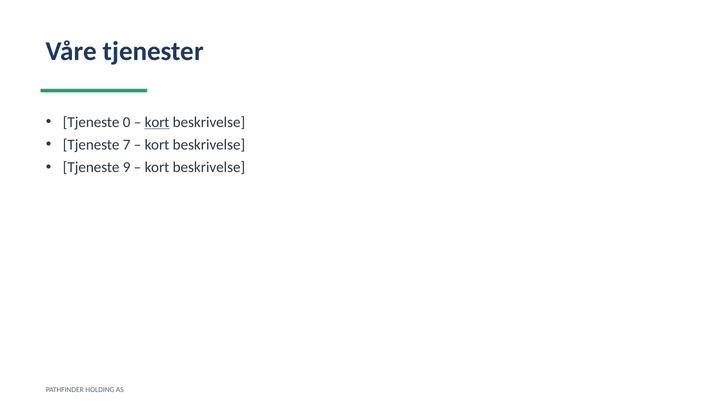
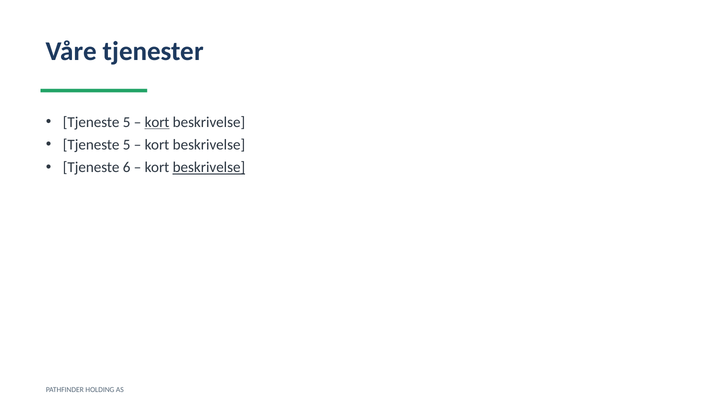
0 at (127, 122): 0 -> 5
7 at (127, 145): 7 -> 5
9: 9 -> 6
beskrivelse at (209, 167) underline: none -> present
